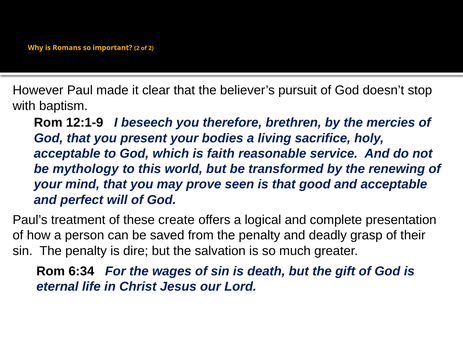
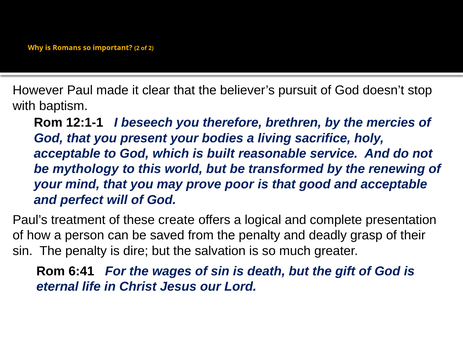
12:1-9: 12:1-9 -> 12:1-1
faith: faith -> built
seen: seen -> poor
6:34: 6:34 -> 6:41
